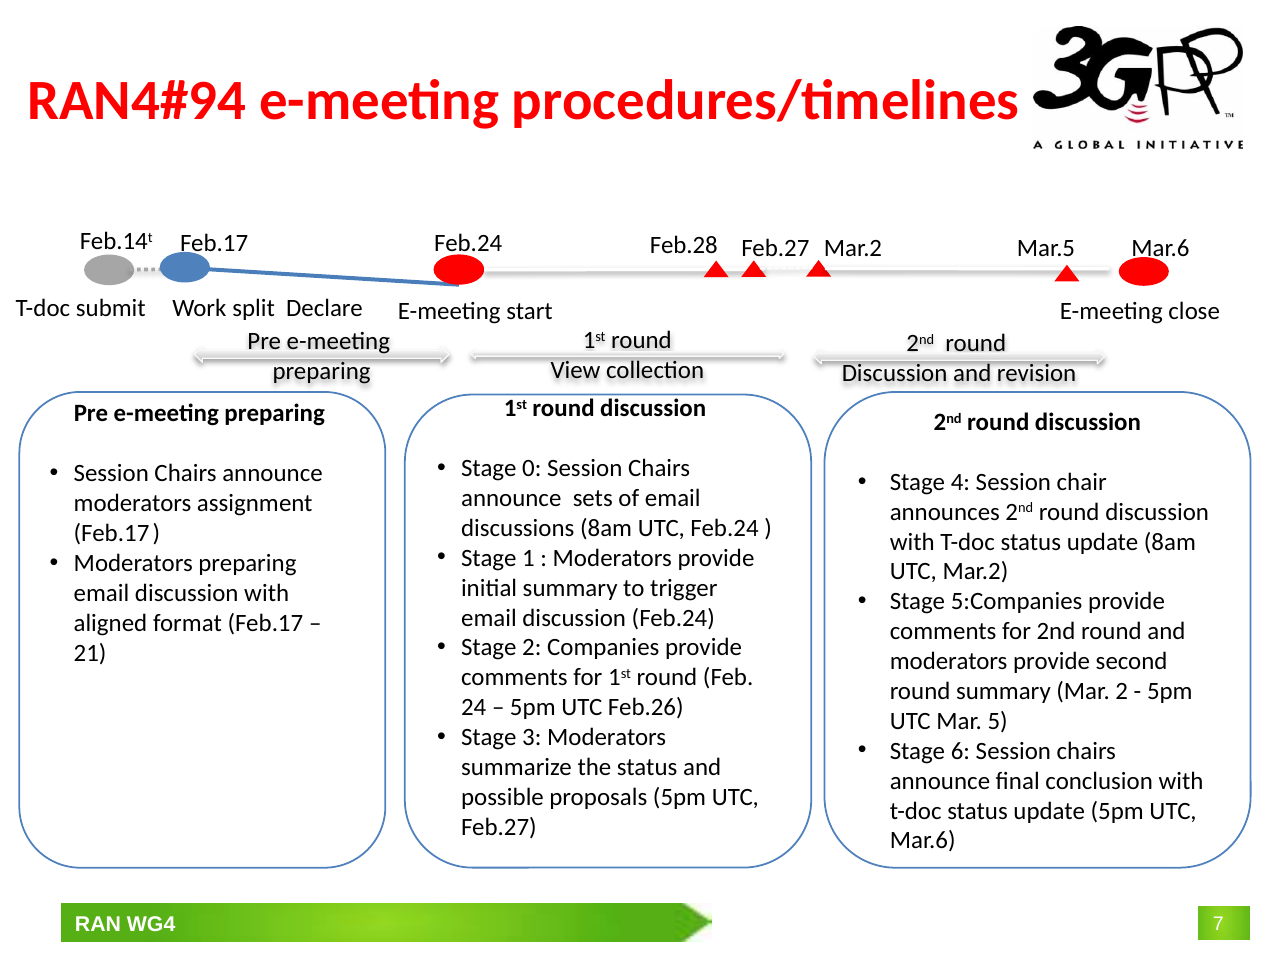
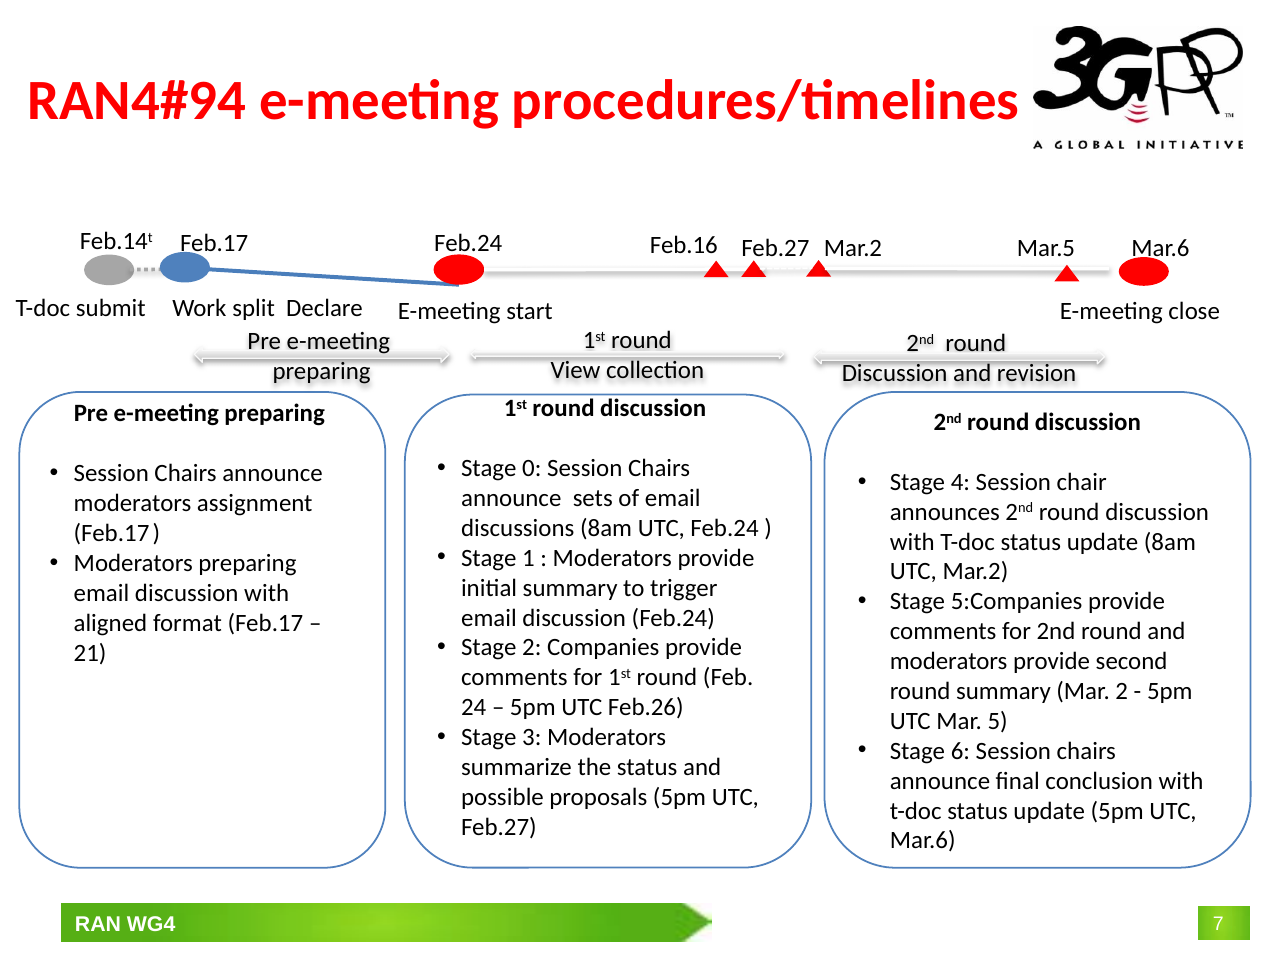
Feb.28: Feb.28 -> Feb.16
